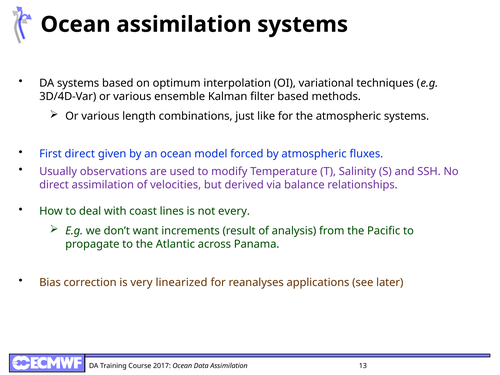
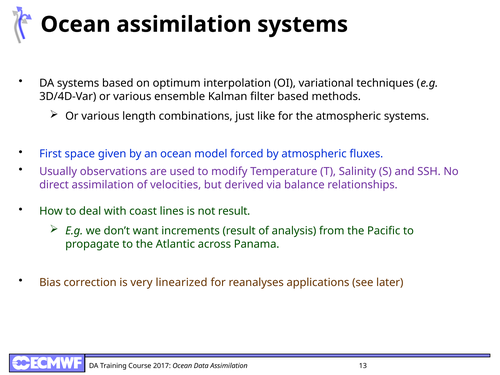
First direct: direct -> space
not every: every -> result
